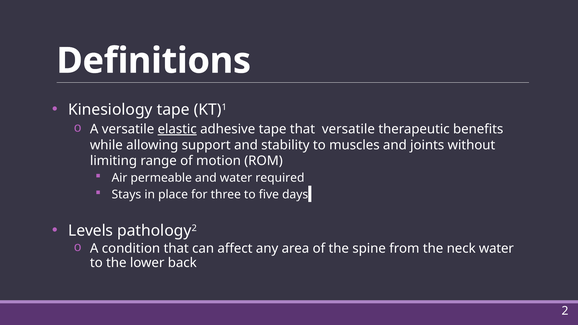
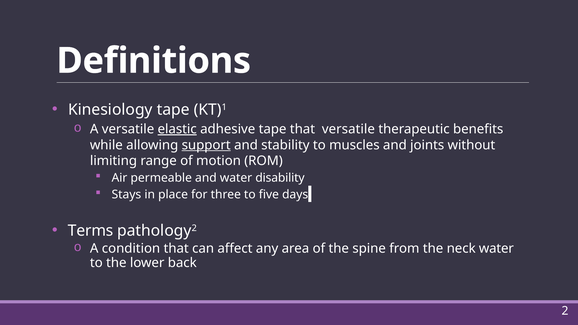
support underline: none -> present
required: required -> disability
Levels: Levels -> Terms
